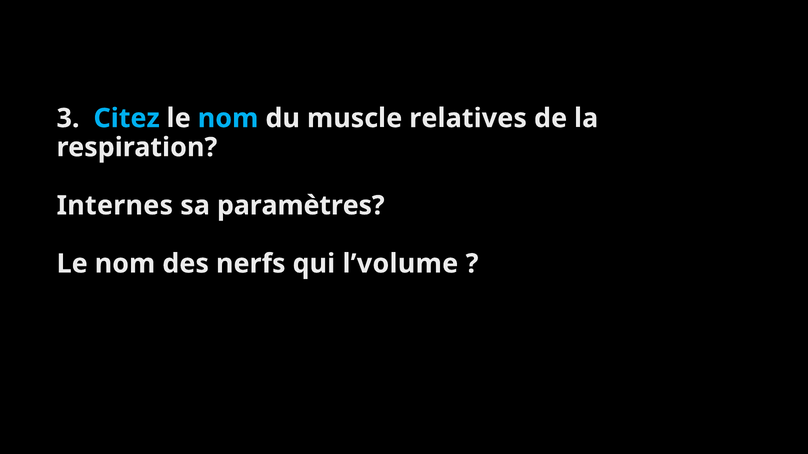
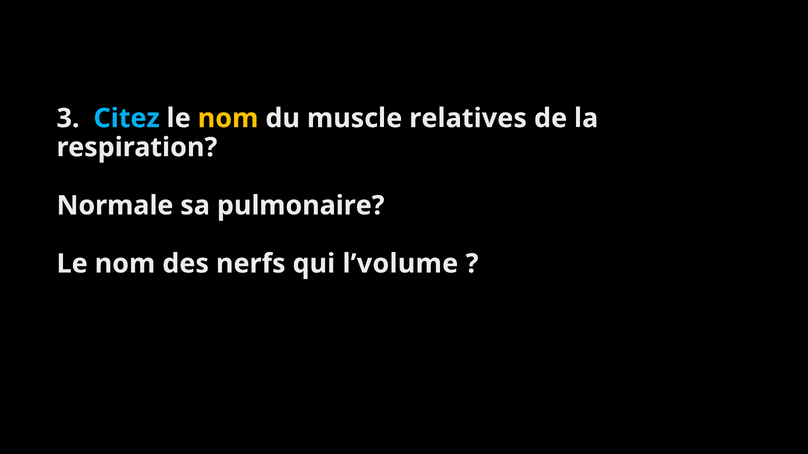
nom at (228, 118) colour: light blue -> yellow
Internes: Internes -> Normale
paramètres: paramètres -> pulmonaire
